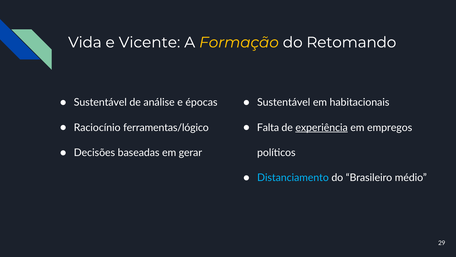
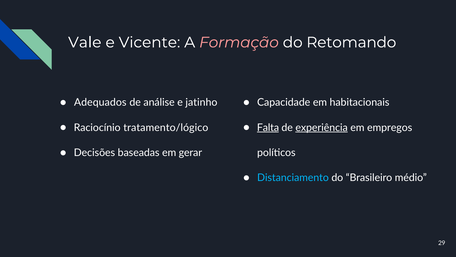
Vida: Vida -> Vale
Formação colour: yellow -> pink
Sustentável at (100, 102): Sustentável -> Adequados
épocas: épocas -> jatinho
Sustentável at (284, 102): Sustentável -> Capacidade
ferramentas/lógico: ferramentas/lógico -> tratamento/lógico
Falta underline: none -> present
